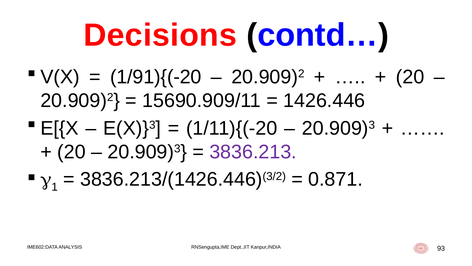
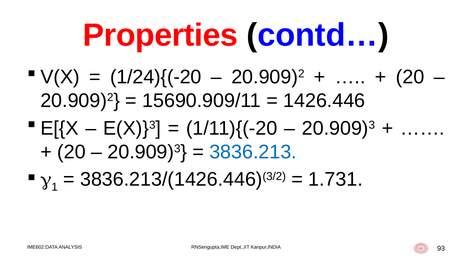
Decisions: Decisions -> Properties
1/91){(-20: 1/91){(-20 -> 1/24){(-20
3836.213 colour: purple -> blue
0.871: 0.871 -> 1.731
